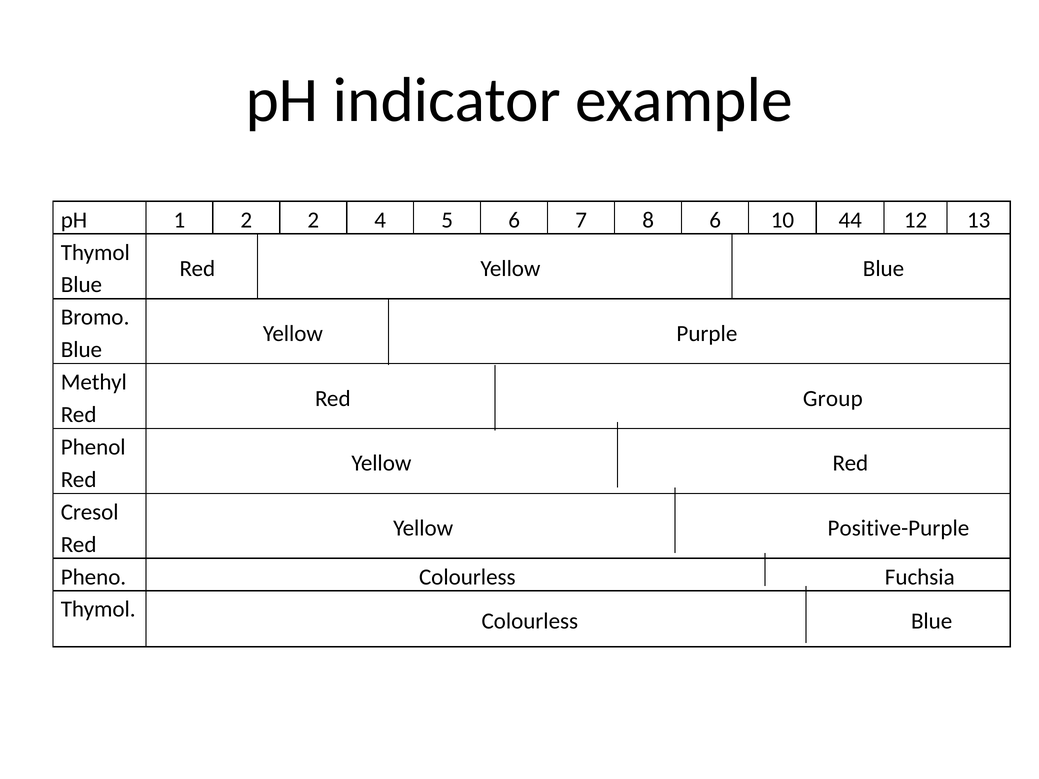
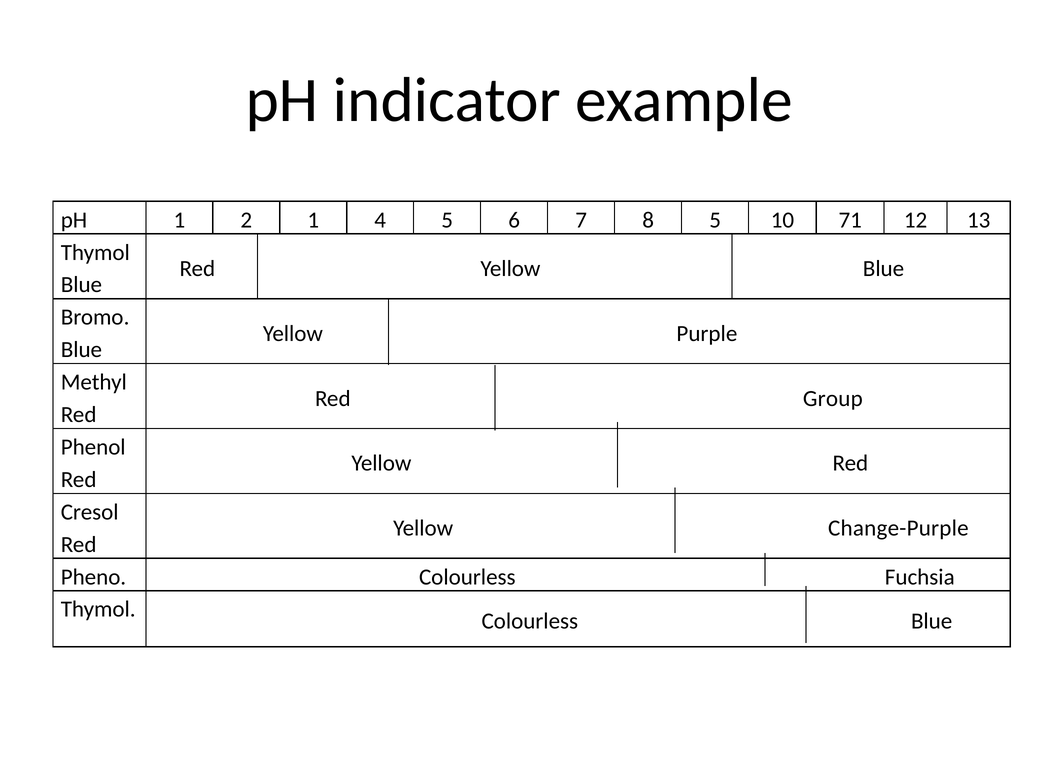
2 2: 2 -> 1
8 6: 6 -> 5
44: 44 -> 71
Positive-Purple: Positive-Purple -> Change-Purple
